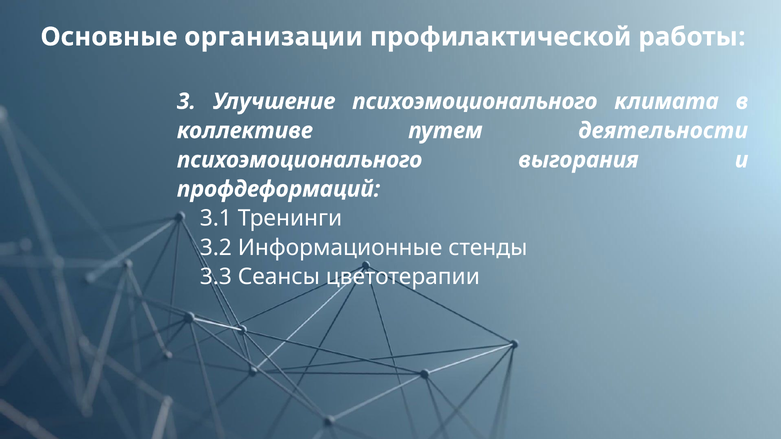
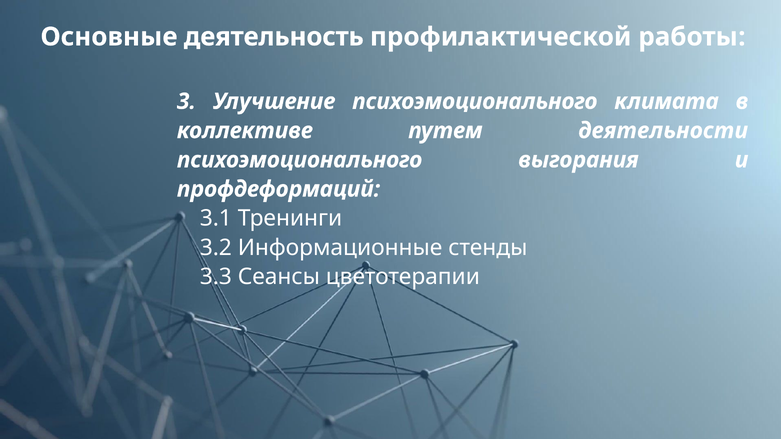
организации: организации -> деятельность
